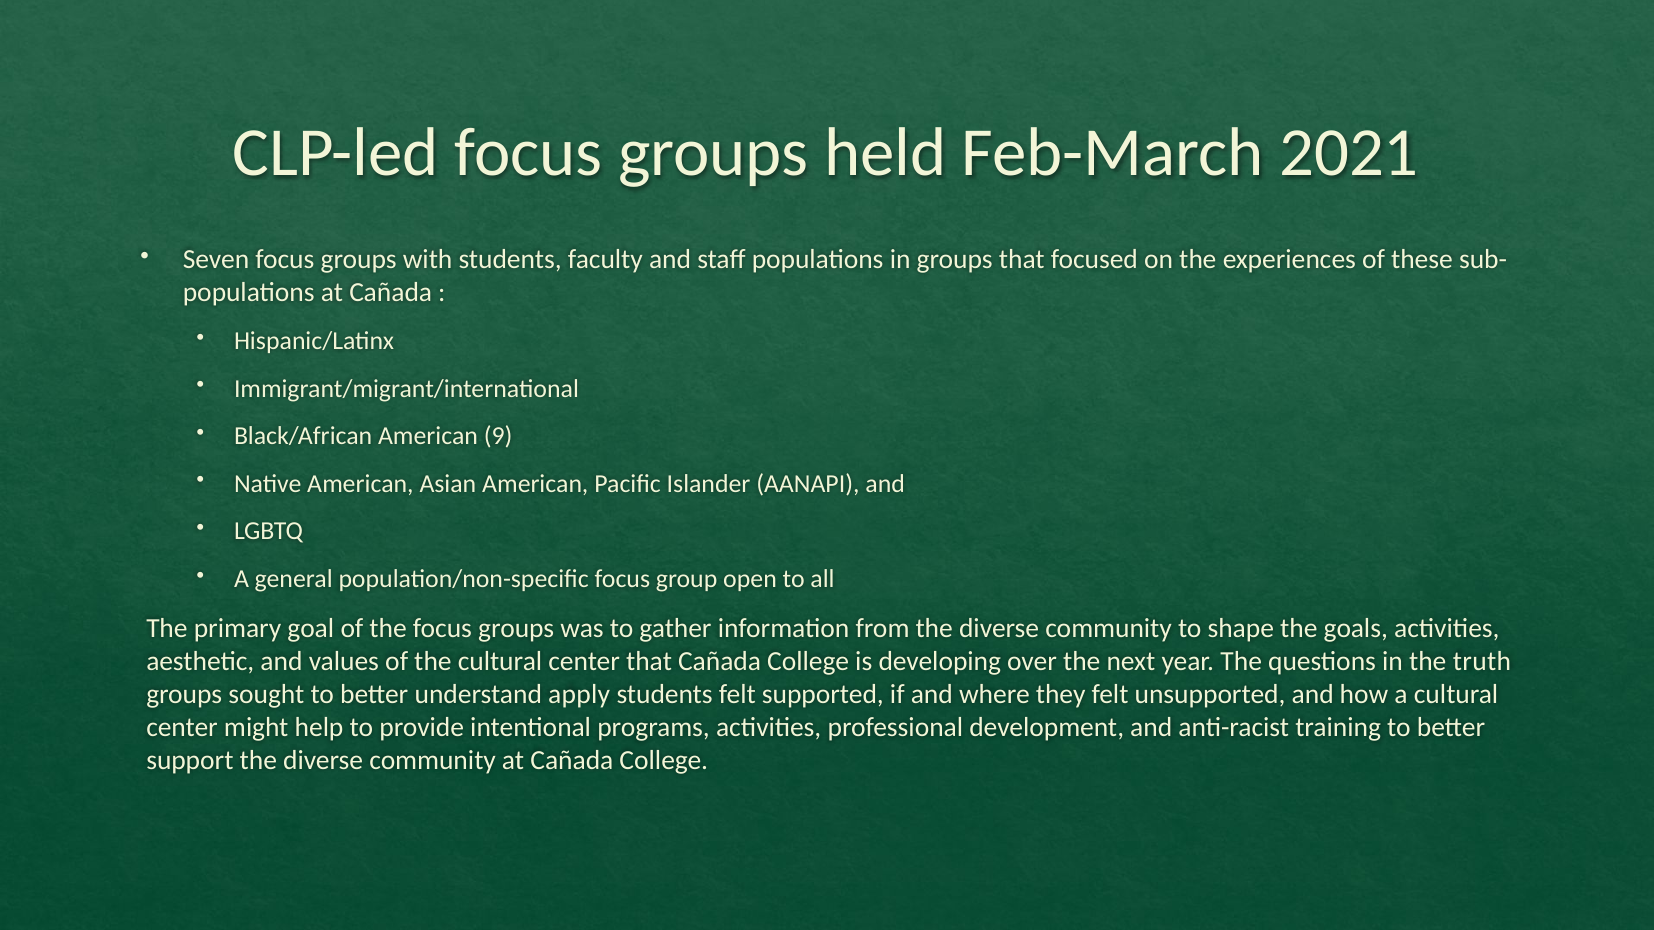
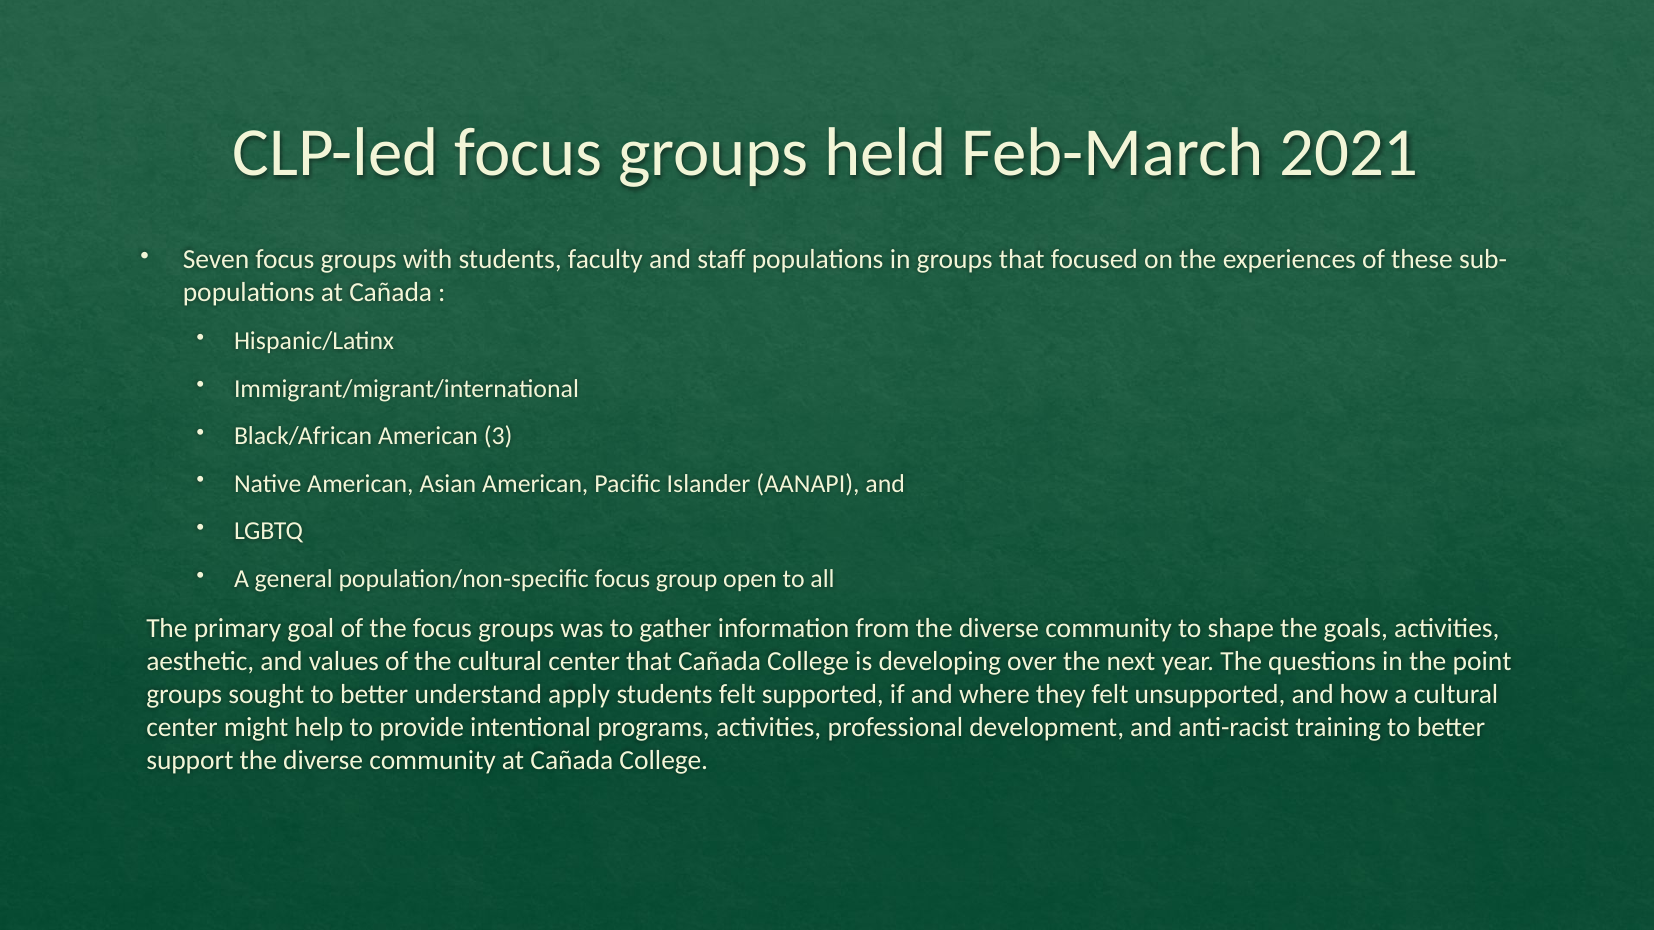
9: 9 -> 3
truth: truth -> point
